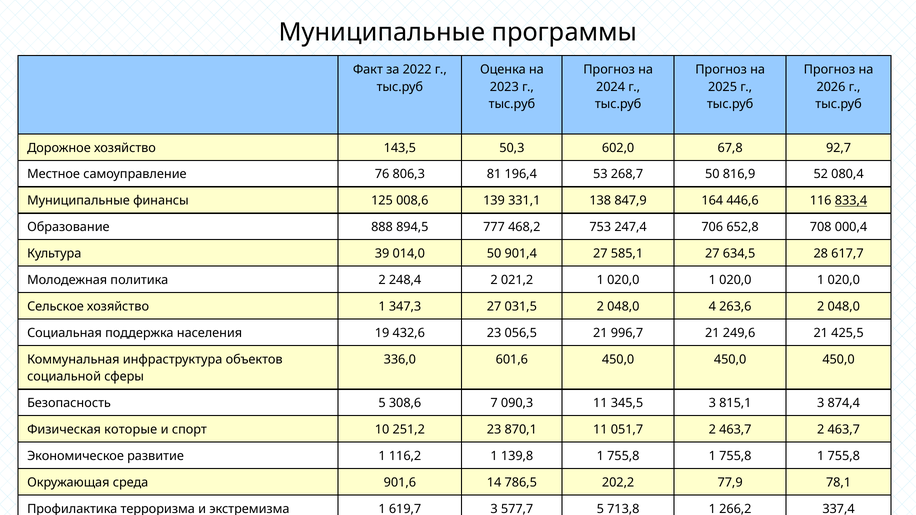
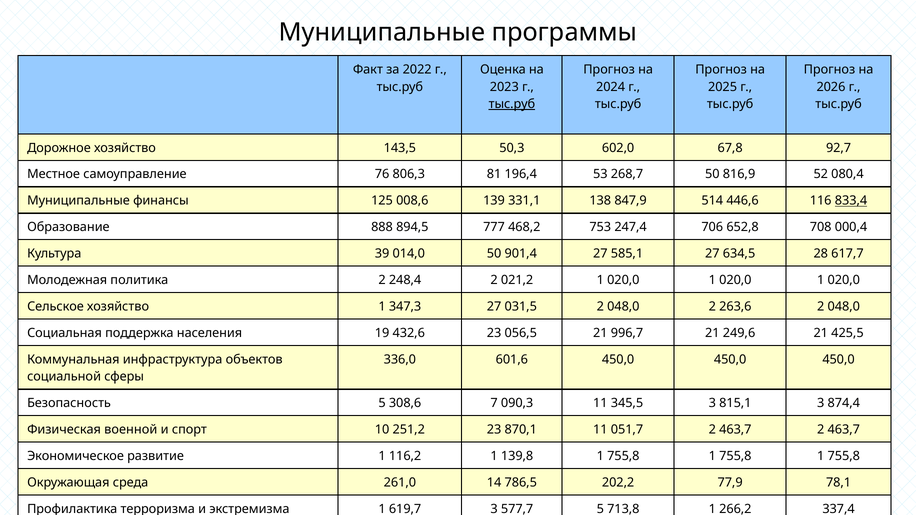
тыс.руб at (512, 104) underline: none -> present
164: 164 -> 514
048,0 4: 4 -> 2
которые: которые -> военной
901,6: 901,6 -> 261,0
